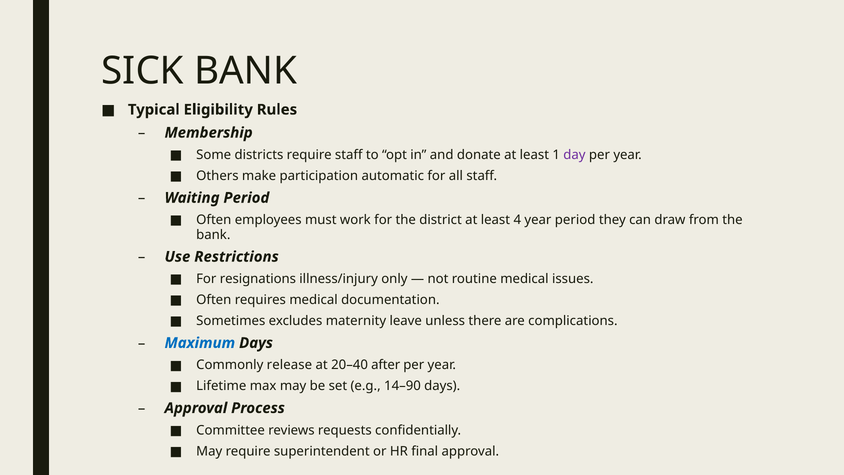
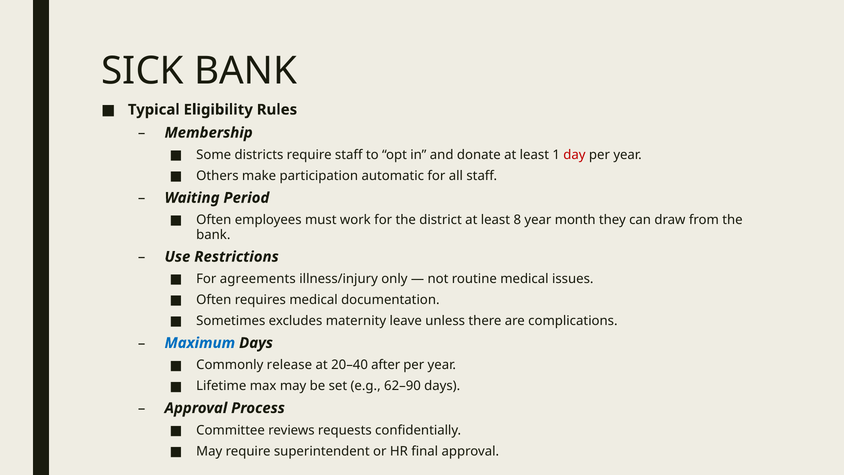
day colour: purple -> red
4: 4 -> 8
year period: period -> month
resignations: resignations -> agreements
14–90: 14–90 -> 62–90
